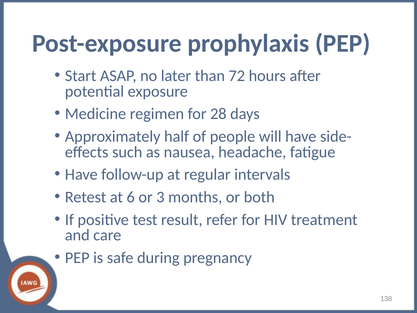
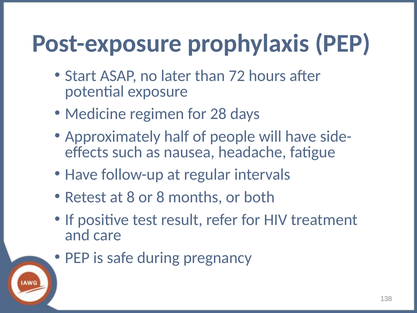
at 6: 6 -> 8
or 3: 3 -> 8
